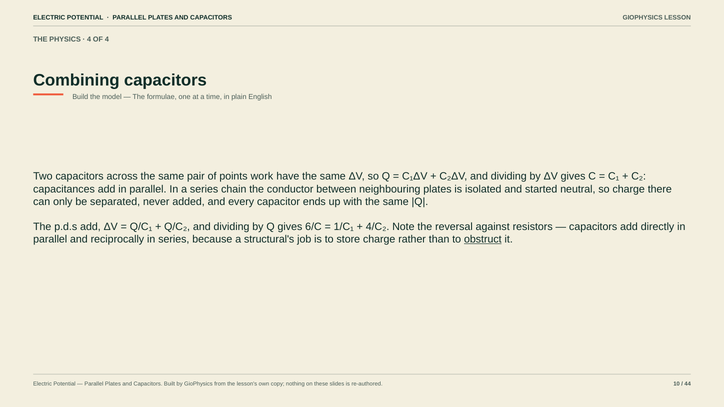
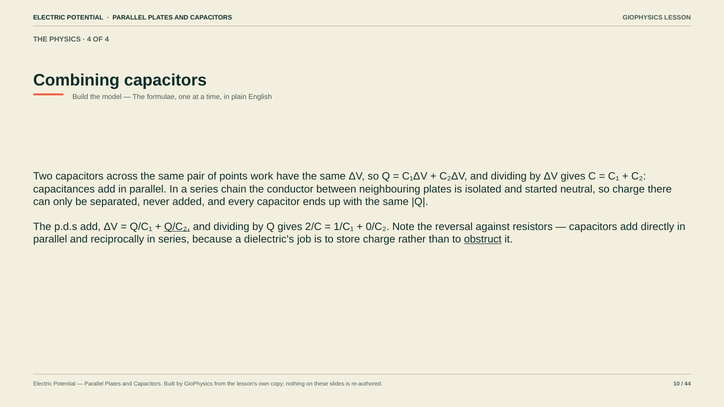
Q/C₂ underline: none -> present
6/C: 6/C -> 2/C
4/C₂: 4/C₂ -> 0/C₂
structural's: structural's -> dielectric's
